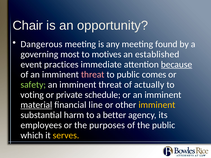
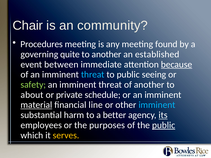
opportunity: opportunity -> community
Dangerous: Dangerous -> Procedures
most: most -> quite
to motives: motives -> another
practices: practices -> between
threat at (93, 75) colour: pink -> light blue
comes: comes -> seeing
of actually: actually -> another
voting: voting -> about
imminent at (157, 105) colour: yellow -> light blue
its underline: none -> present
public at (164, 125) underline: none -> present
